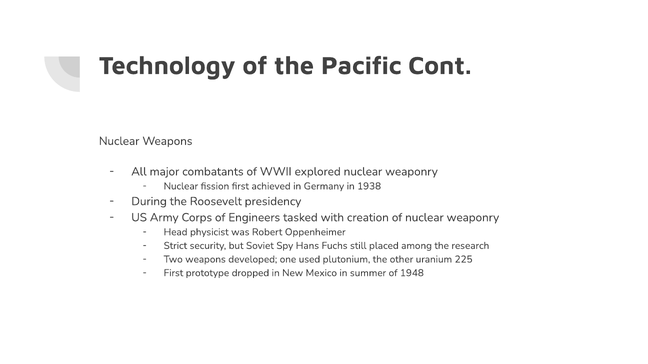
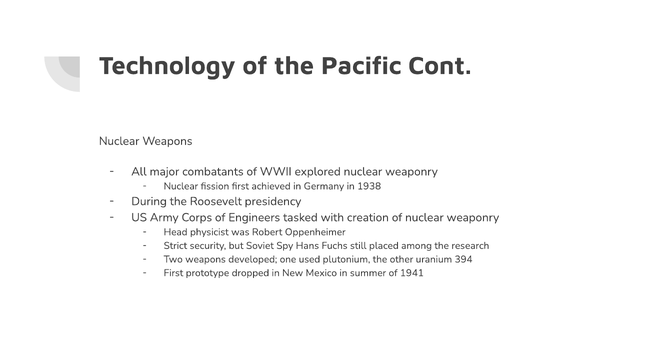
225: 225 -> 394
1948: 1948 -> 1941
